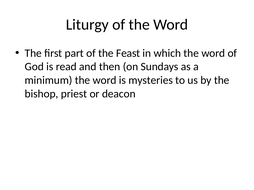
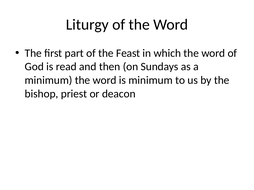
is mysteries: mysteries -> minimum
